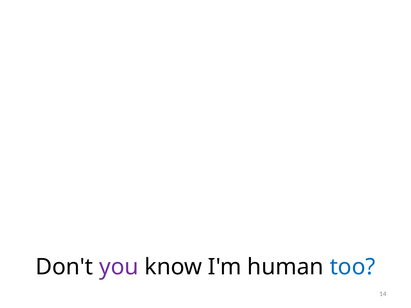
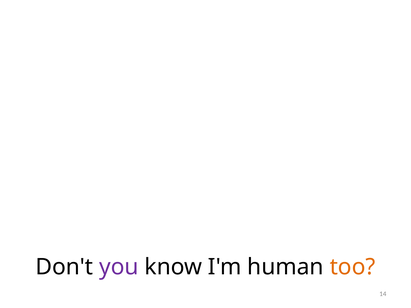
too colour: blue -> orange
